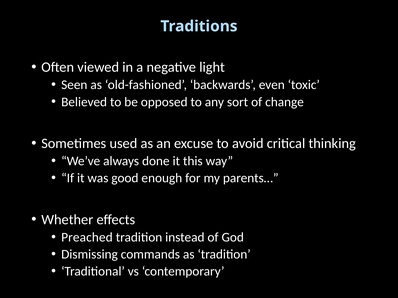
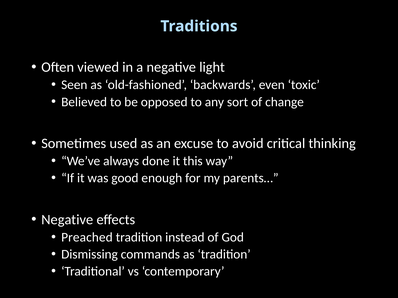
Whether at (67, 220): Whether -> Negative
